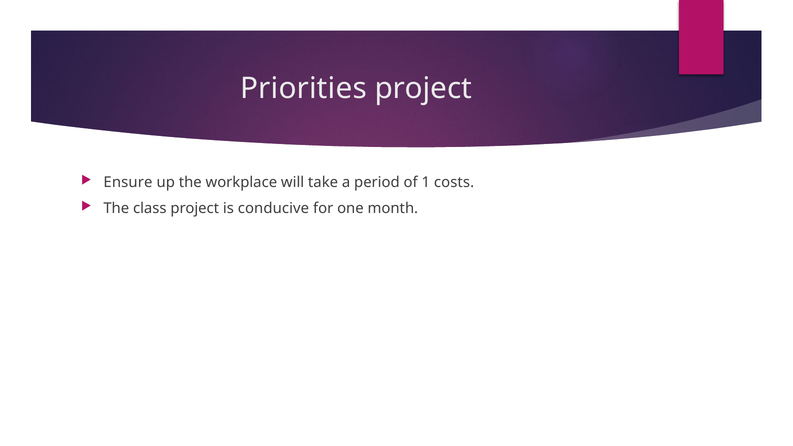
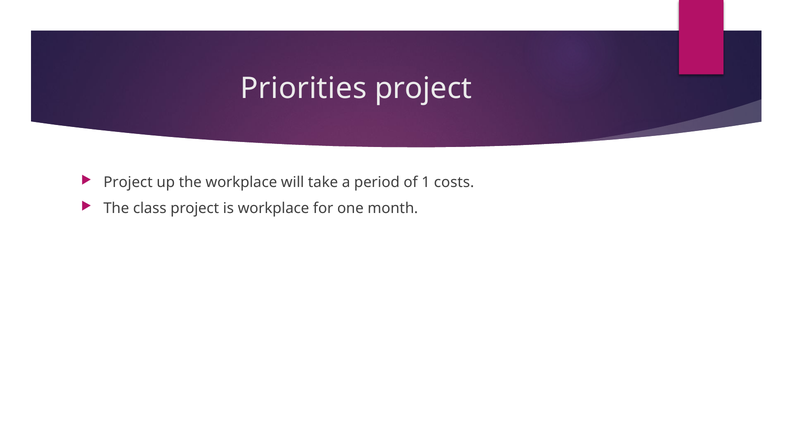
Ensure at (128, 182): Ensure -> Project
is conducive: conducive -> workplace
